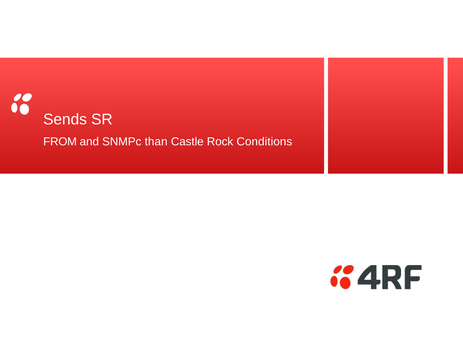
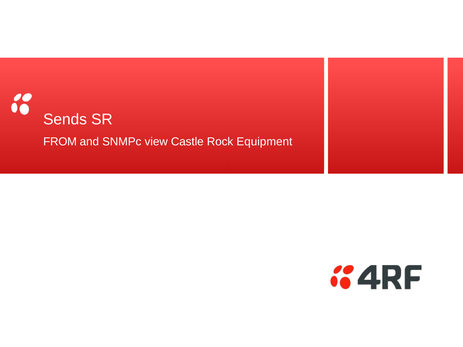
than: than -> view
Conditions: Conditions -> Equipment
